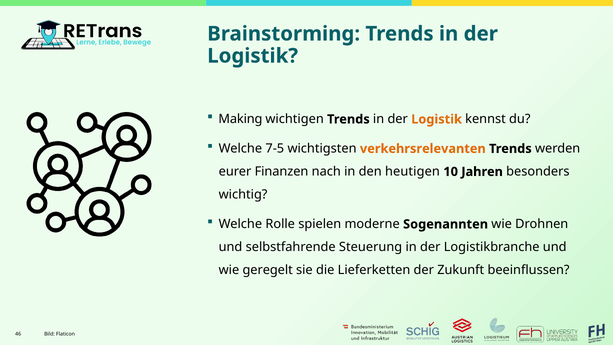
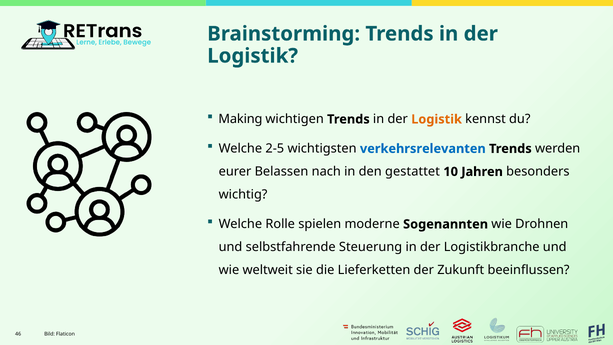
7-5: 7-5 -> 2-5
verkehrsrelevanten colour: orange -> blue
Finanzen: Finanzen -> Belassen
heutigen: heutigen -> gestattet
geregelt: geregelt -> weltweit
